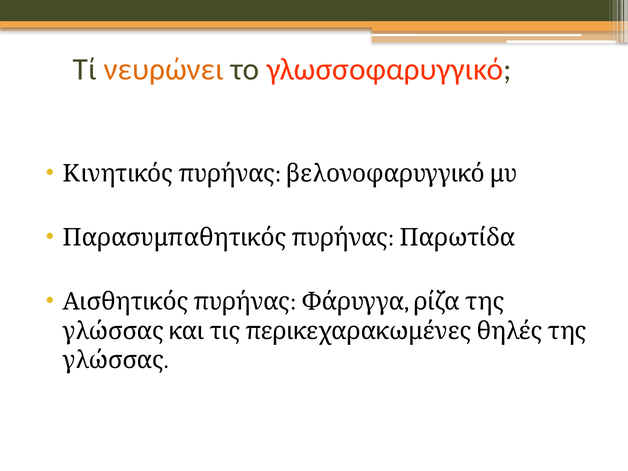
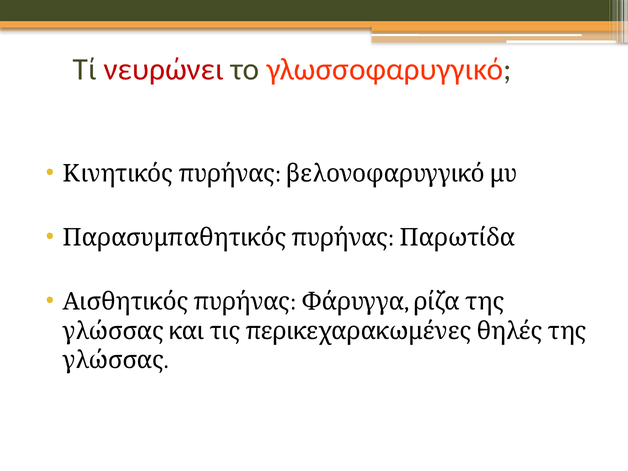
νευρώνει colour: orange -> red
